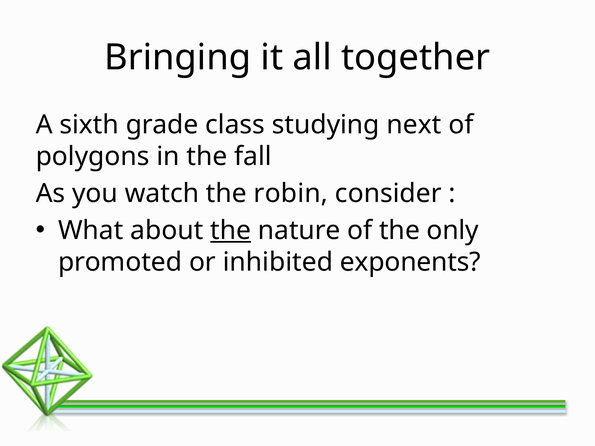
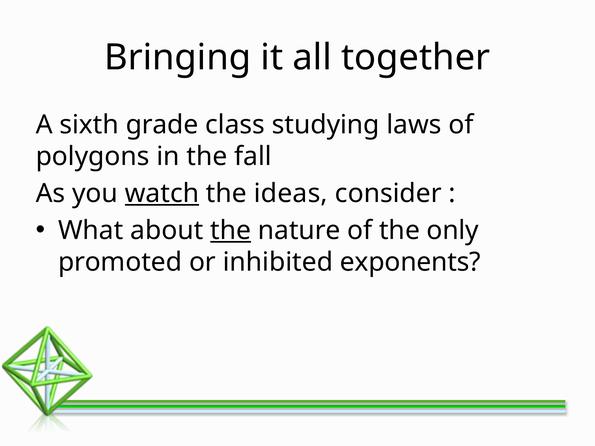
next: next -> laws
watch underline: none -> present
robin: robin -> ideas
